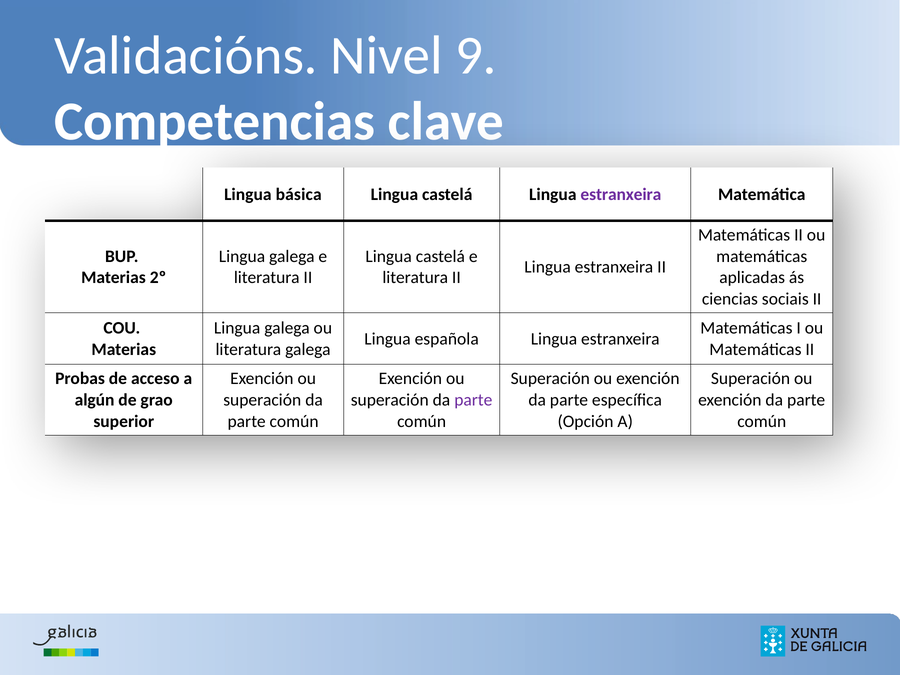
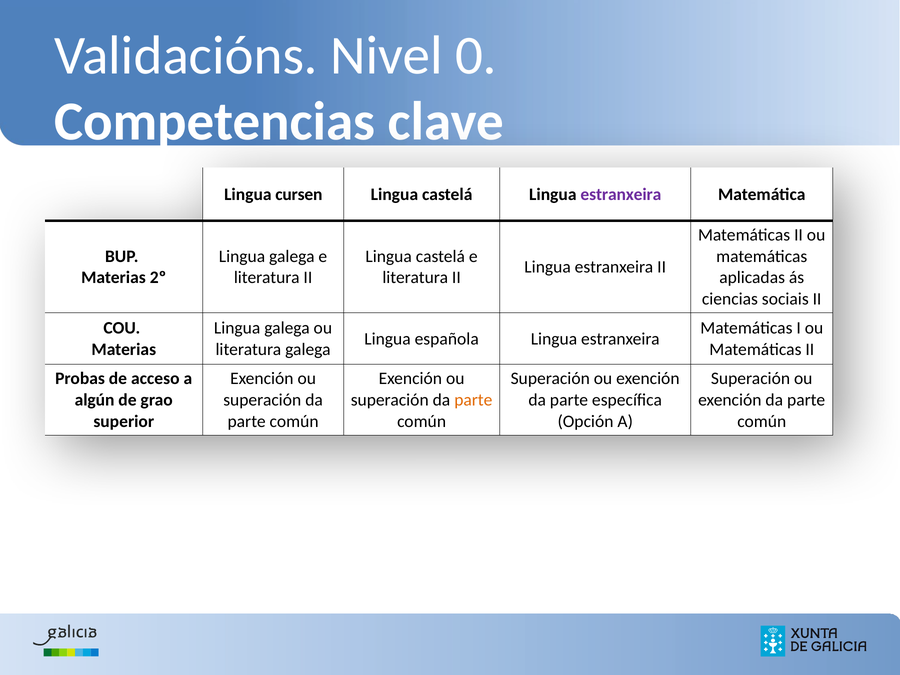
9: 9 -> 0
básica: básica -> cursen
parte at (473, 400) colour: purple -> orange
